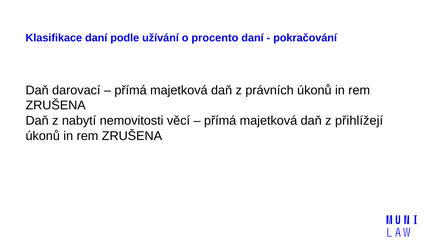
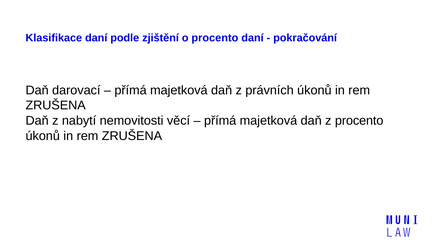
užívání: užívání -> zjištění
z přihlížejí: přihlížejí -> procento
